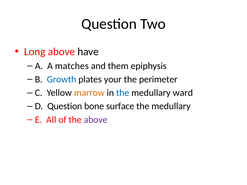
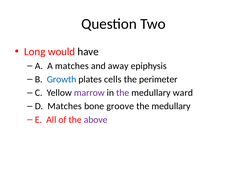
Long above: above -> would
them: them -> away
your: your -> cells
marrow colour: orange -> purple
the at (123, 93) colour: blue -> purple
D Question: Question -> Matches
surface: surface -> groove
